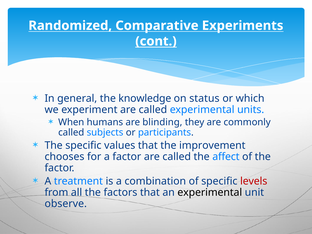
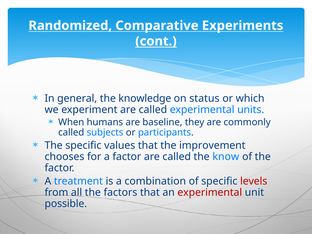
blinding: blinding -> baseline
affect: affect -> know
experimental at (210, 192) colour: black -> red
observe: observe -> possible
